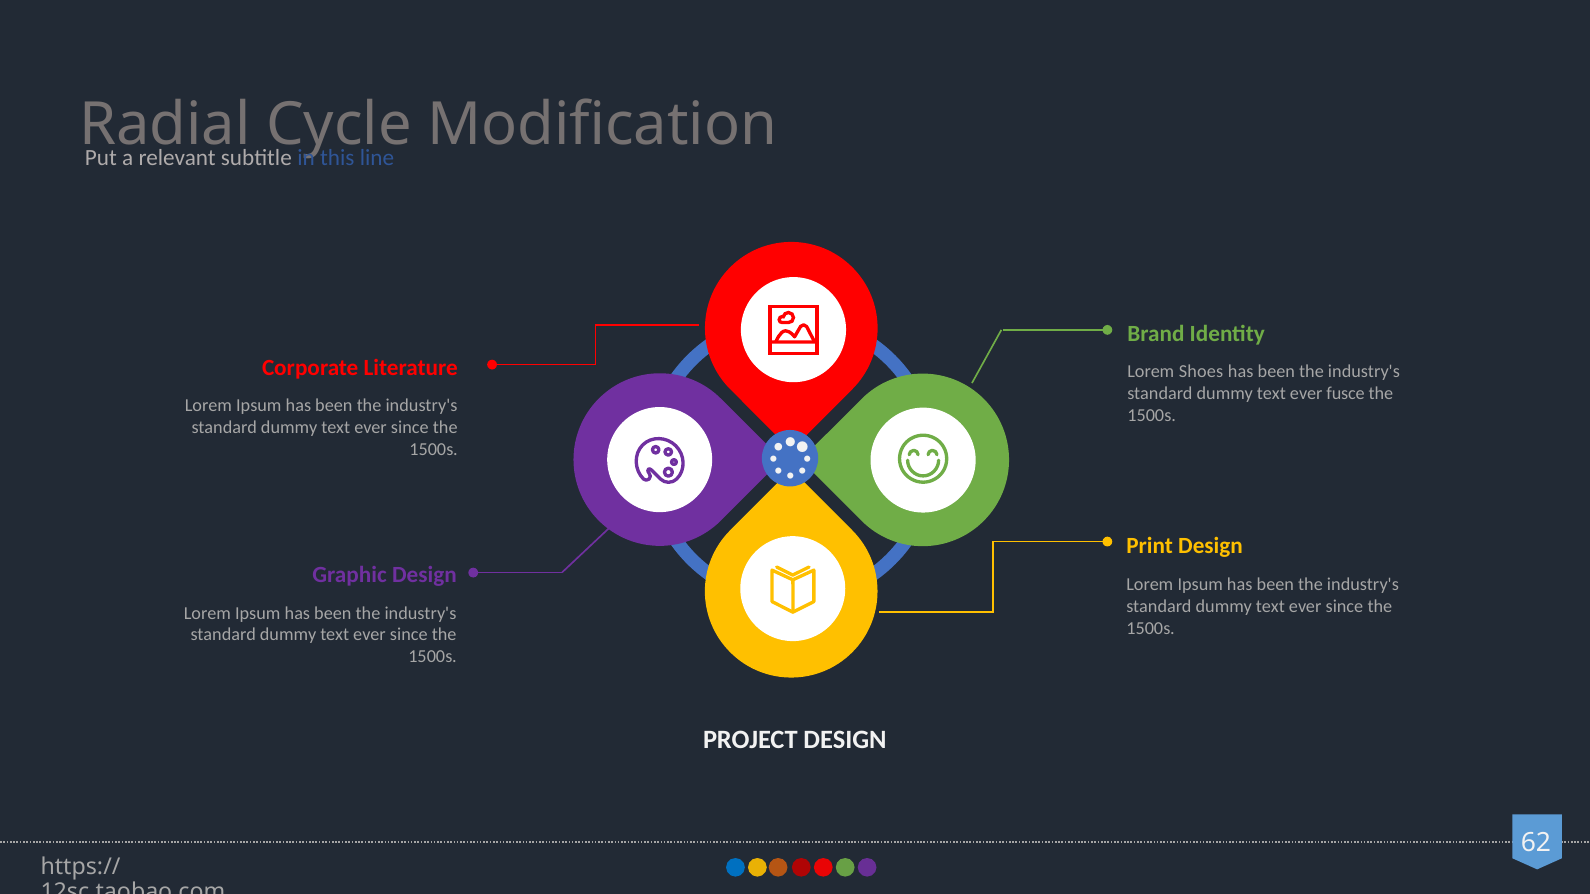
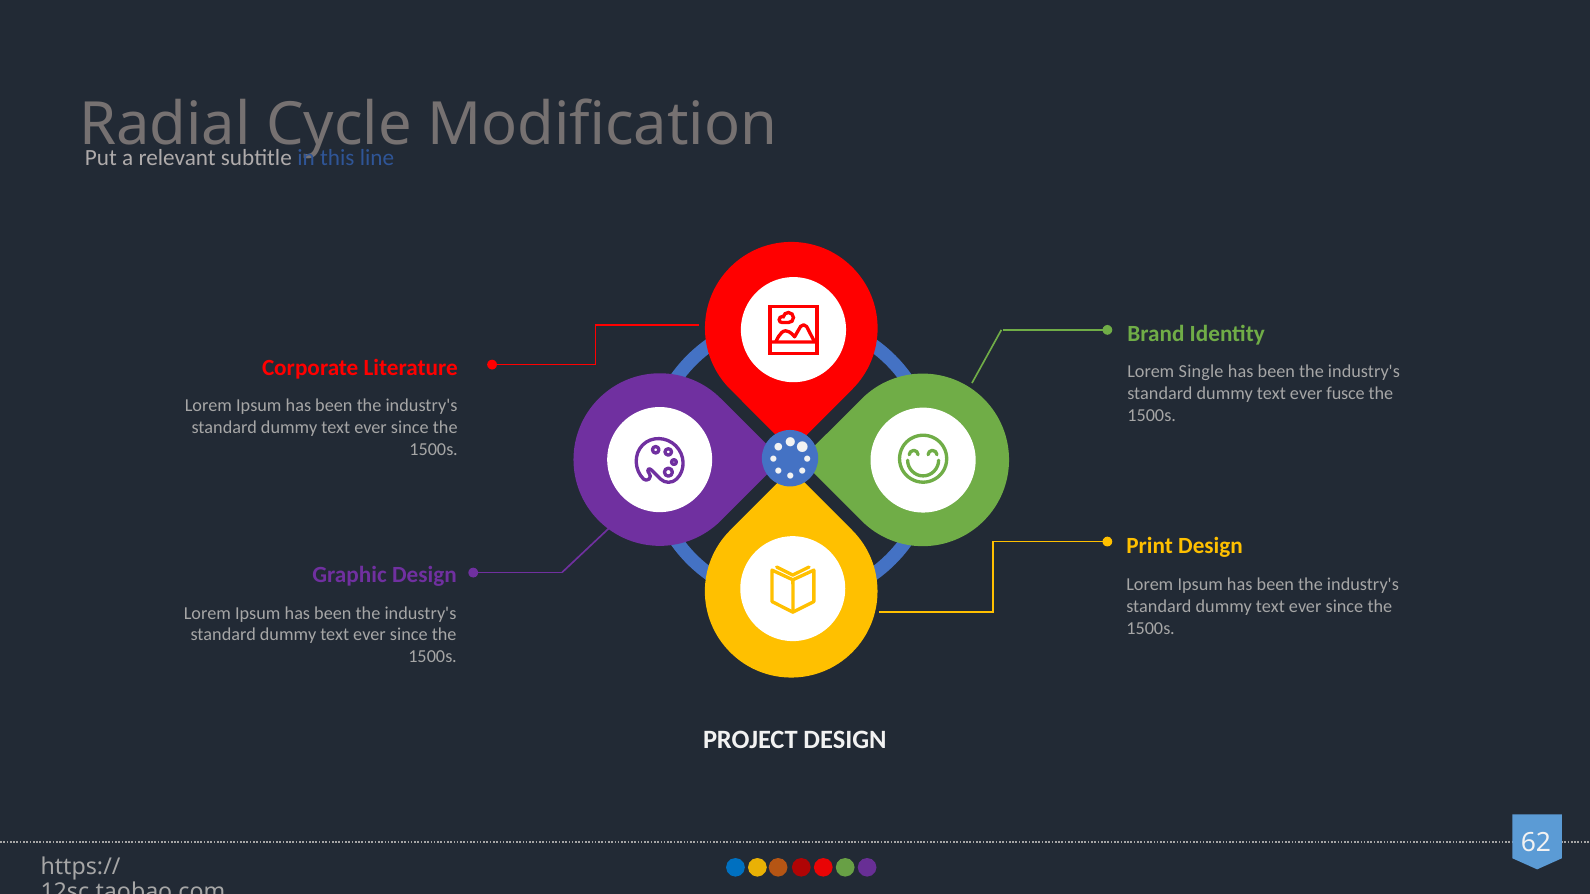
Shoes: Shoes -> Single
